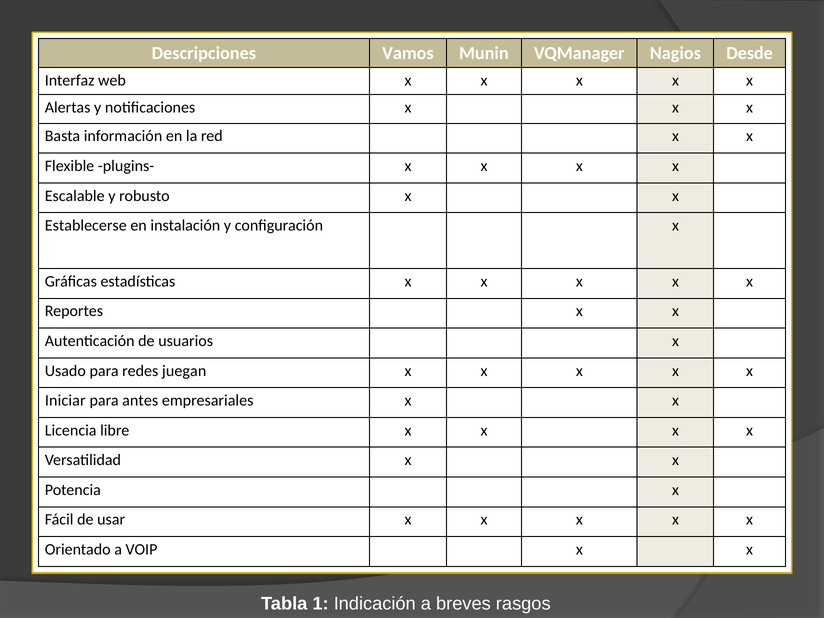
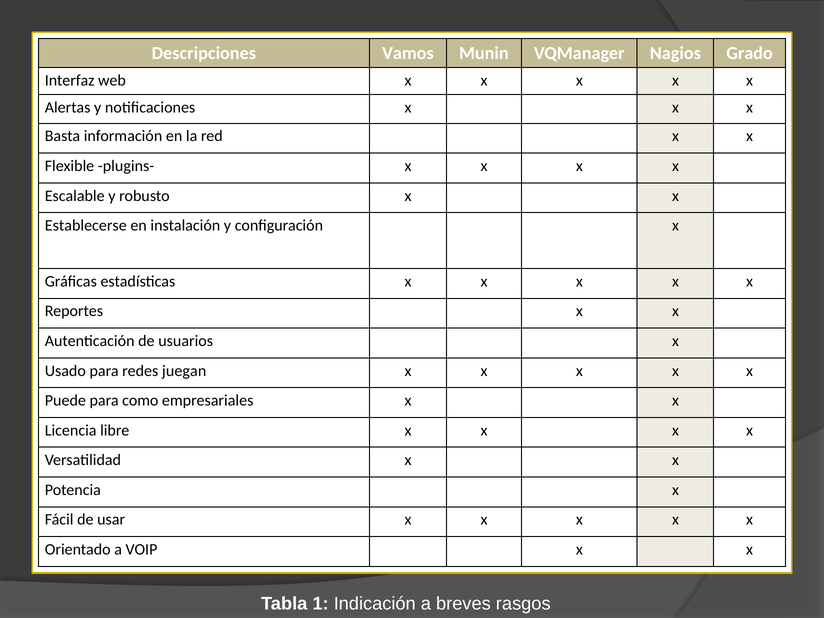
Desde: Desde -> Grado
Iniciar: Iniciar -> Puede
antes: antes -> como
